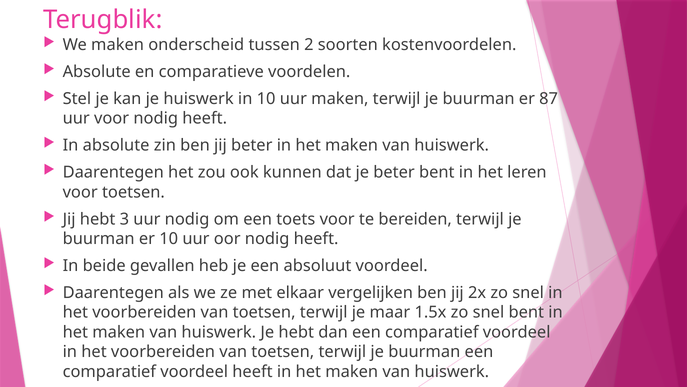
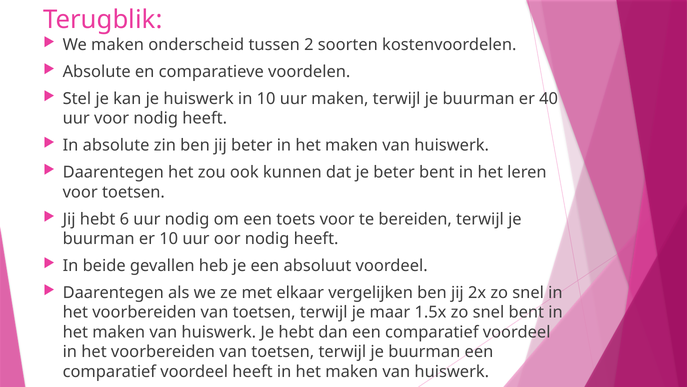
87: 87 -> 40
3: 3 -> 6
